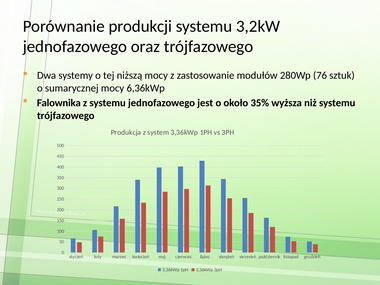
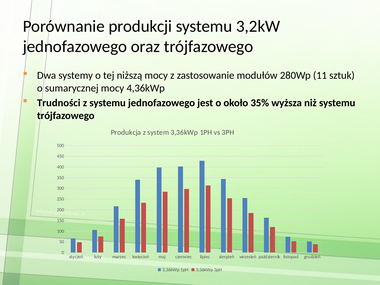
76: 76 -> 11
6,36kWp: 6,36kWp -> 4,36kWp
Falownika: Falownika -> Trudności
